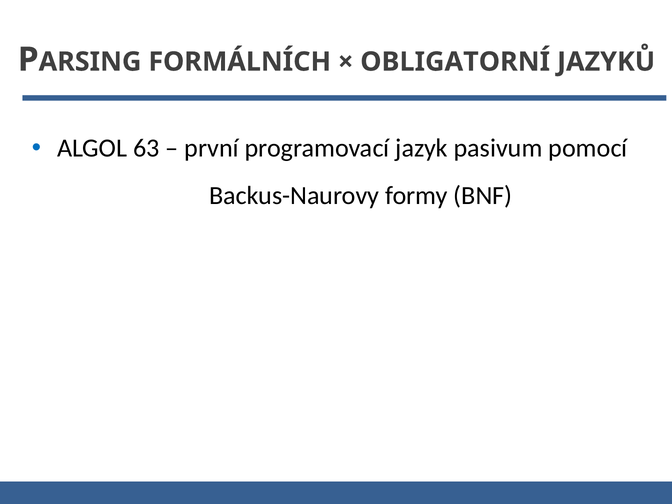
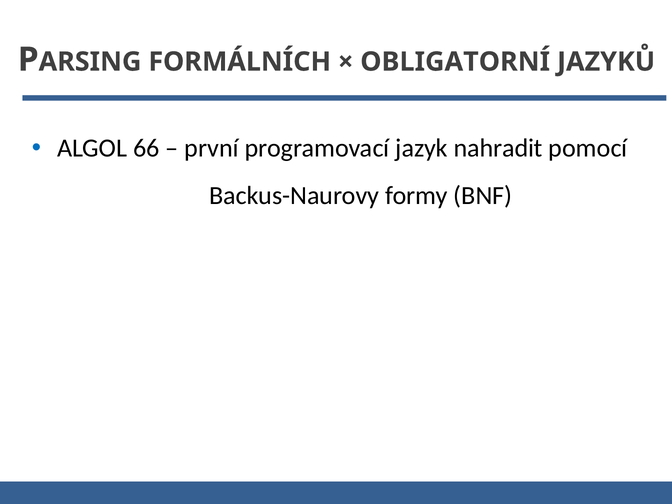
63: 63 -> 66
pasivum: pasivum -> nahradit
